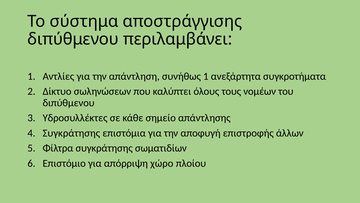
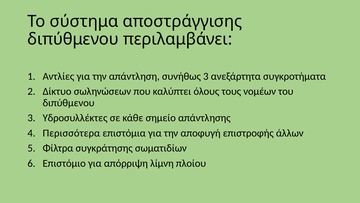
συνήθως 1: 1 -> 3
Συγκράτησης at (71, 133): Συγκράτησης -> Περισσότερα
χώρο: χώρο -> λίμνη
